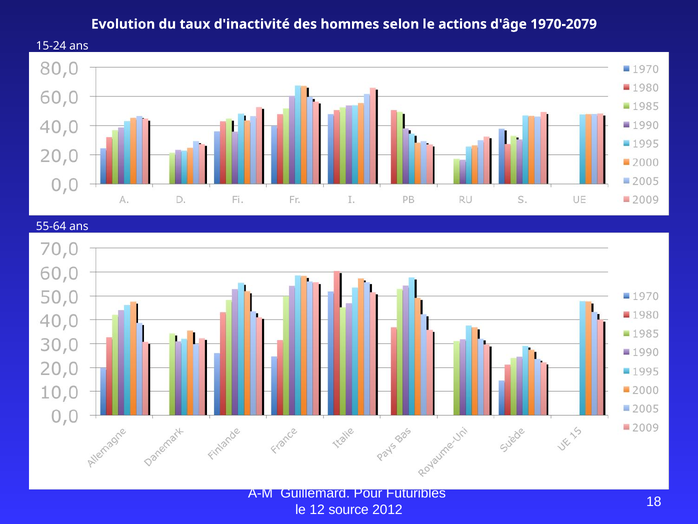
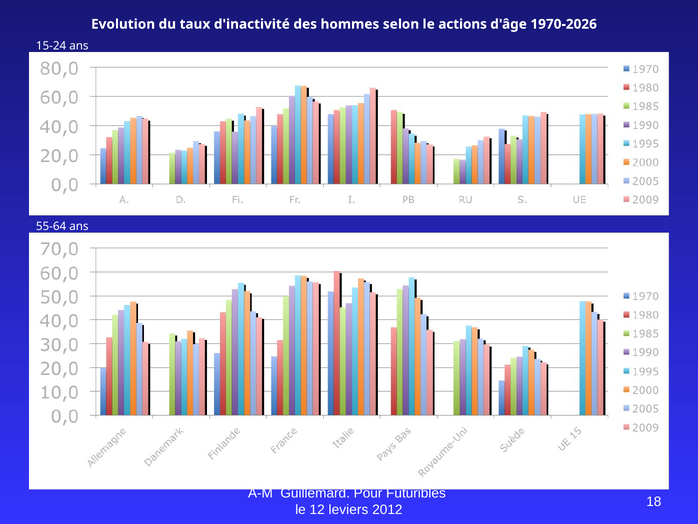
1970-2079: 1970-2079 -> 1970-2026
source: source -> leviers
